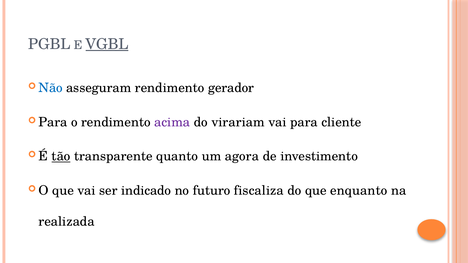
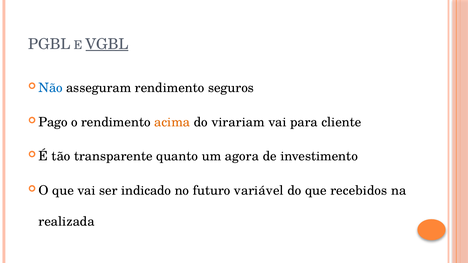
gerador: gerador -> seguros
Para at (53, 122): Para -> Pago
acima colour: purple -> orange
tão underline: present -> none
fiscaliza: fiscaliza -> variável
enquanto: enquanto -> recebidos
